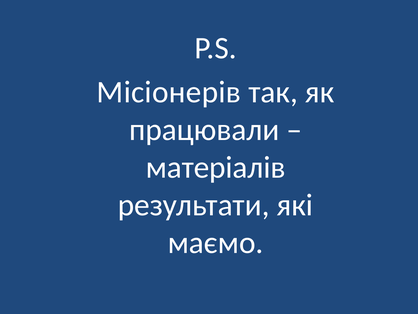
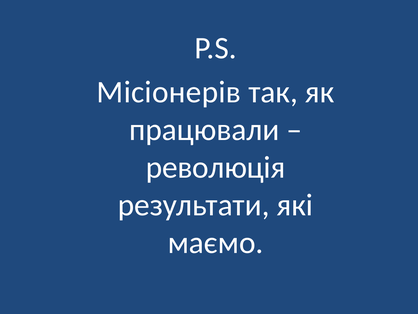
матеріалів: матеріалів -> революція
